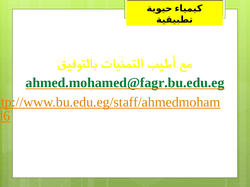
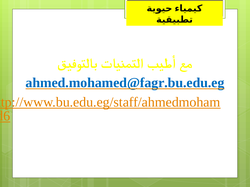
ahmed.mohamed@fagr.bu.edu.eg colour: green -> blue
